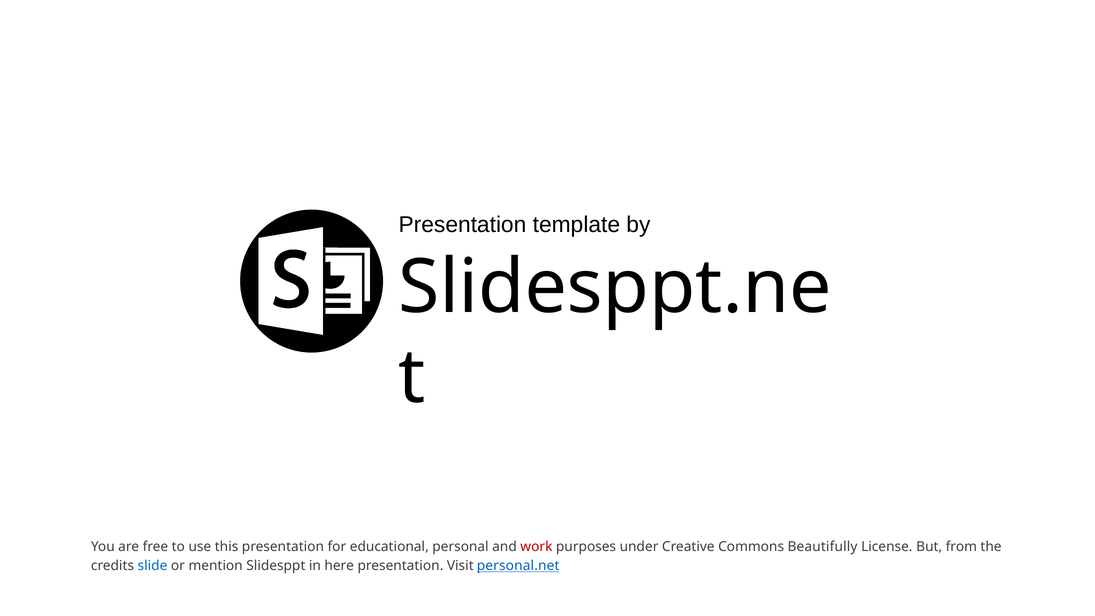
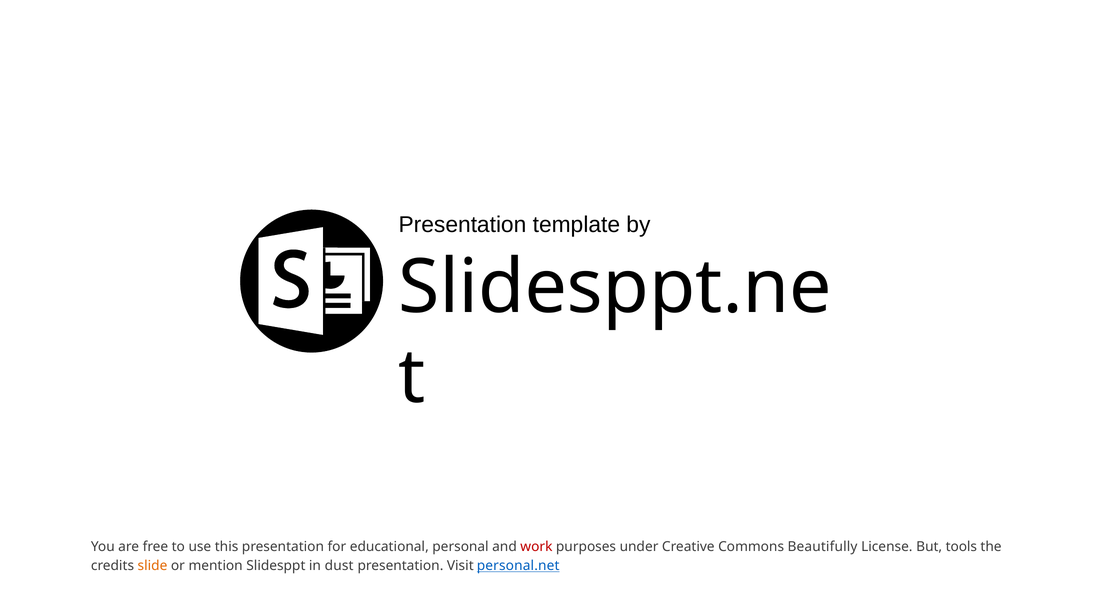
from: from -> tools
slide colour: blue -> orange
here: here -> dust
